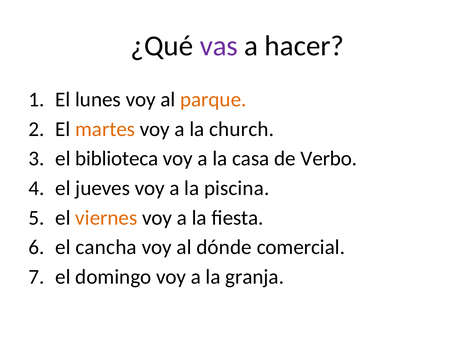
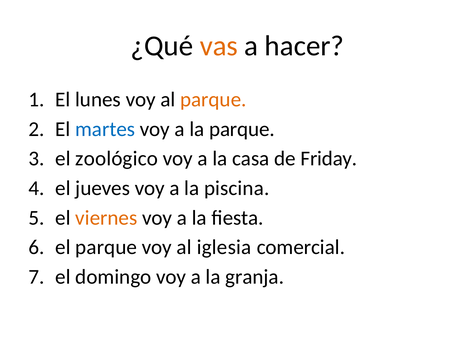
vas colour: purple -> orange
martes colour: orange -> blue
la church: church -> parque
biblioteca: biblioteca -> zoológico
Verbo: Verbo -> Friday
el cancha: cancha -> parque
dónde: dónde -> iglesia
